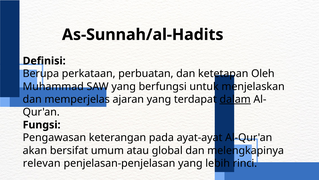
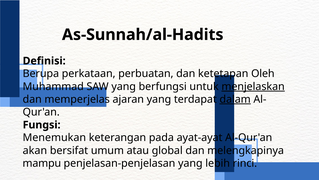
menjelaskan underline: none -> present
Pengawasan: Pengawasan -> Menemukan
relevan: relevan -> mampu
